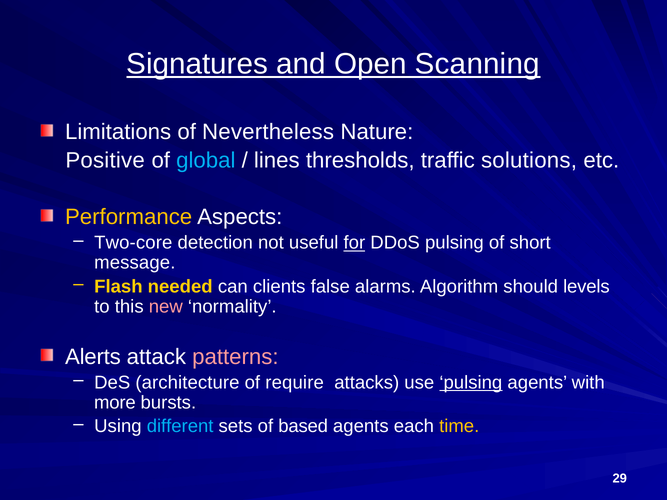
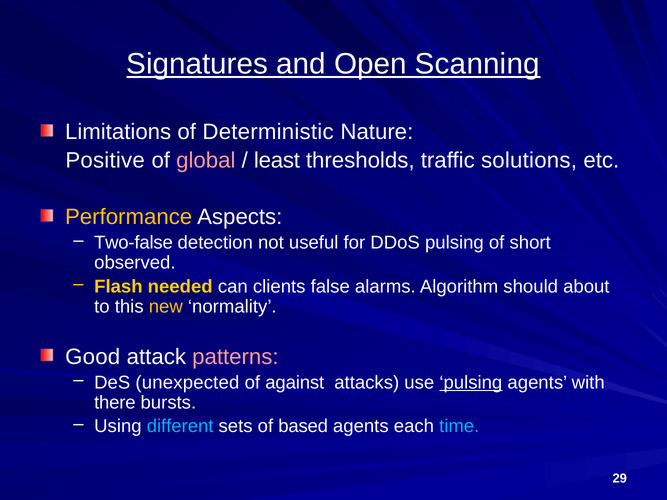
Nevertheless: Nevertheless -> Deterministic
global colour: light blue -> pink
lines: lines -> least
Two-core: Two-core -> Two-false
for underline: present -> none
message: message -> observed
levels: levels -> about
new colour: pink -> yellow
Alerts: Alerts -> Good
architecture: architecture -> unexpected
require: require -> against
more: more -> there
time colour: yellow -> light blue
